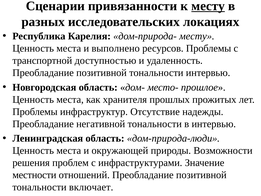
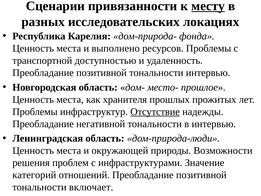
дом-природа- месту: месту -> фонда
Отсутствие underline: none -> present
местности: местности -> категорий
